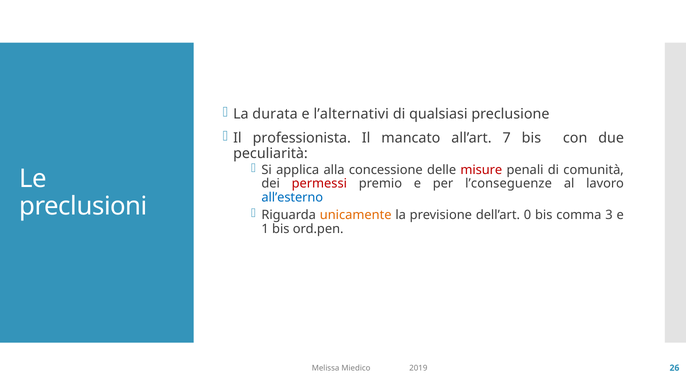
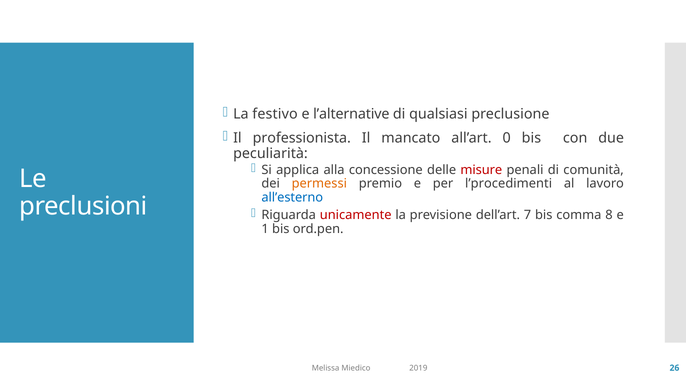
durata: durata -> festivo
l’alternativi: l’alternativi -> l’alternative
7: 7 -> 0
permessi colour: red -> orange
l’conseguenze: l’conseguenze -> l’procedimenti
unicamente colour: orange -> red
0: 0 -> 7
3: 3 -> 8
